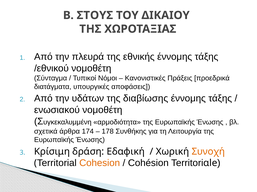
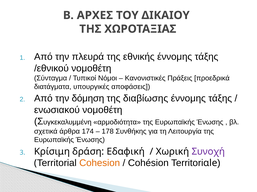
ΣΤΟΥΣ: ΣΤΟΥΣ -> ΑΡΧΕΣ
υδάτων: υδάτων -> δόμηση
Συνοχή colour: orange -> purple
